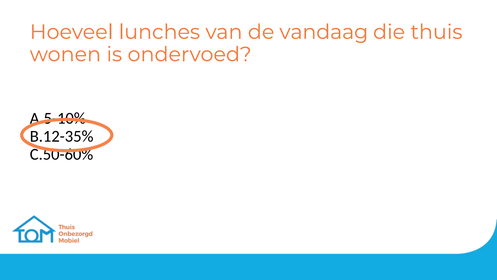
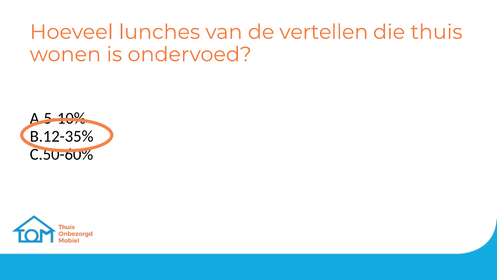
vandaag: vandaag -> vertellen
